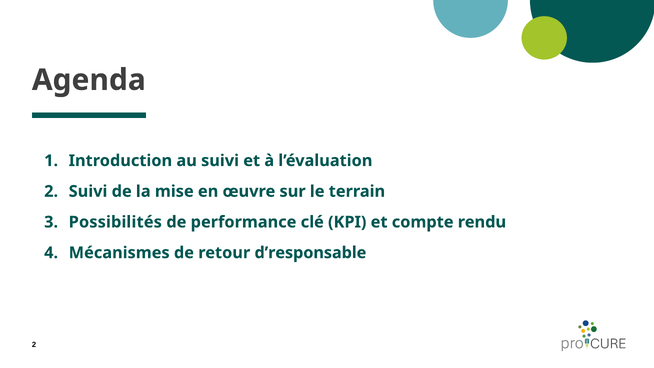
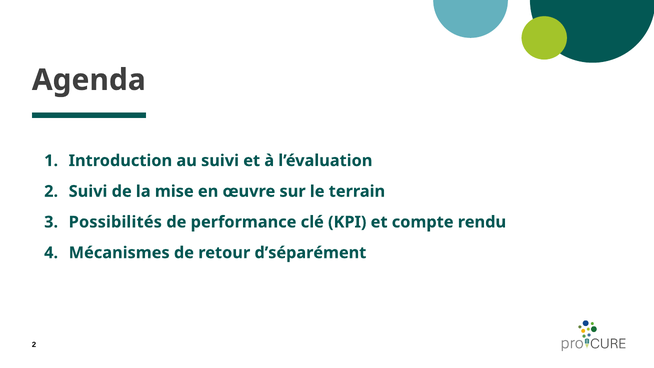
d’responsable: d’responsable -> d’séparément
